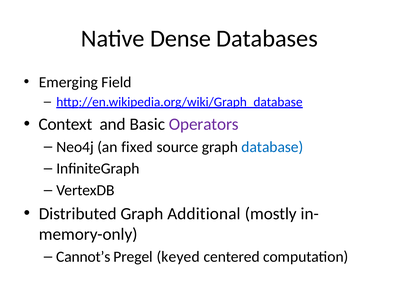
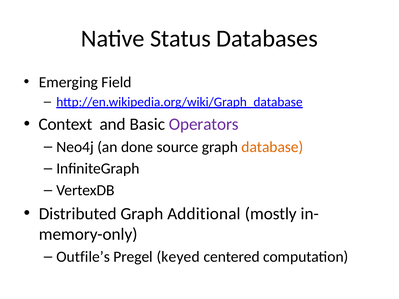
Dense: Dense -> Status
fixed: fixed -> done
database colour: blue -> orange
Cannot’s: Cannot’s -> Outfile’s
